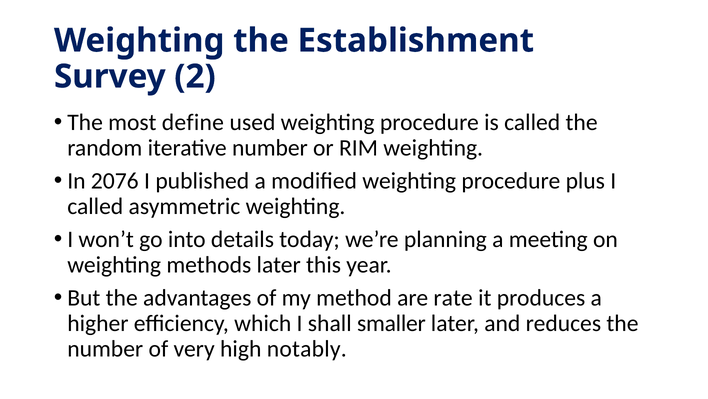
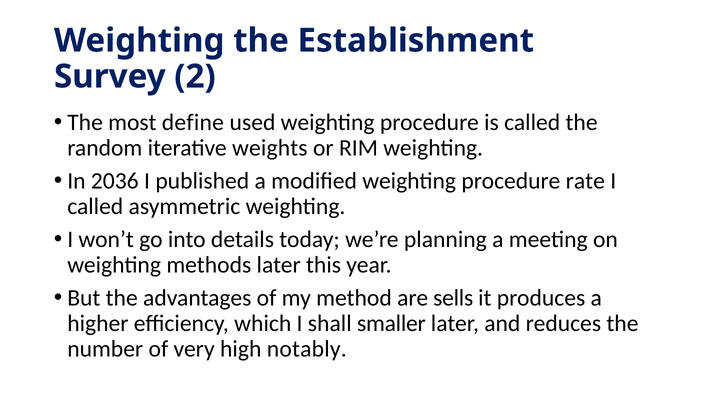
iterative number: number -> weights
2076: 2076 -> 2036
plus: plus -> rate
rate: rate -> sells
